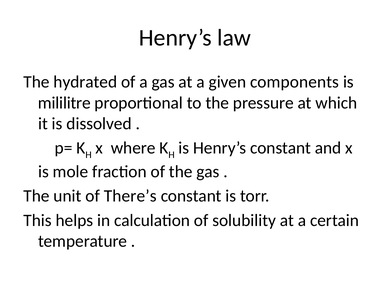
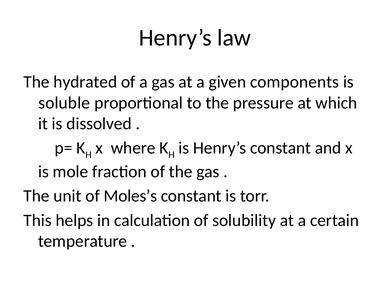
mililitre: mililitre -> soluble
There’s: There’s -> Moles’s
